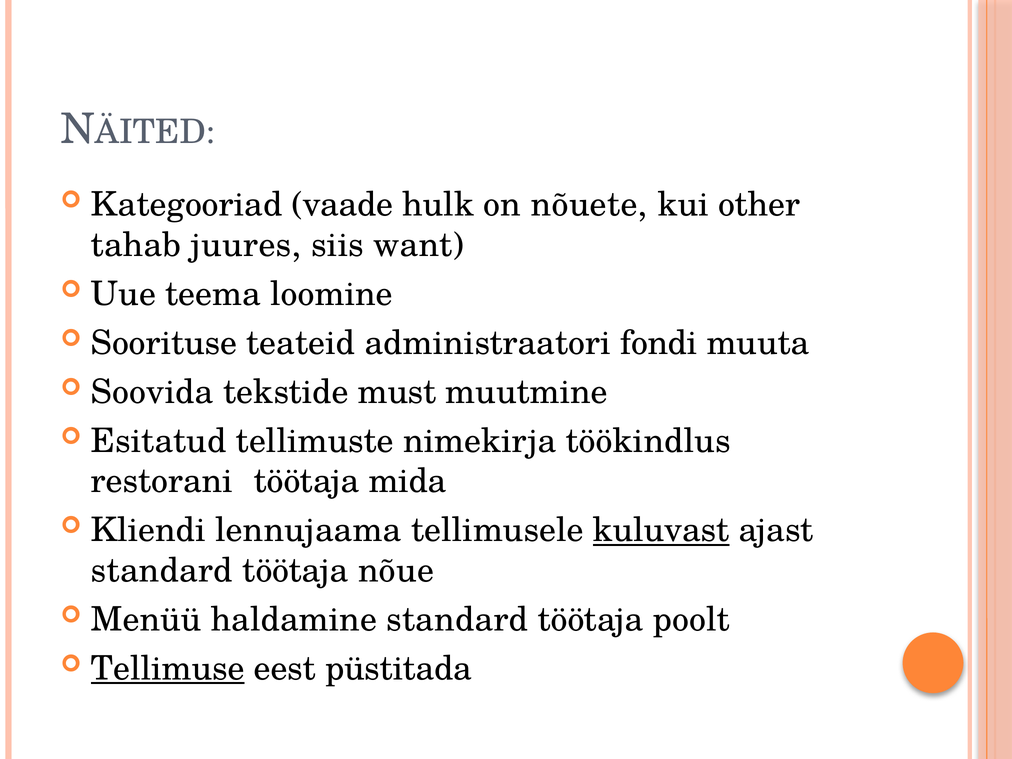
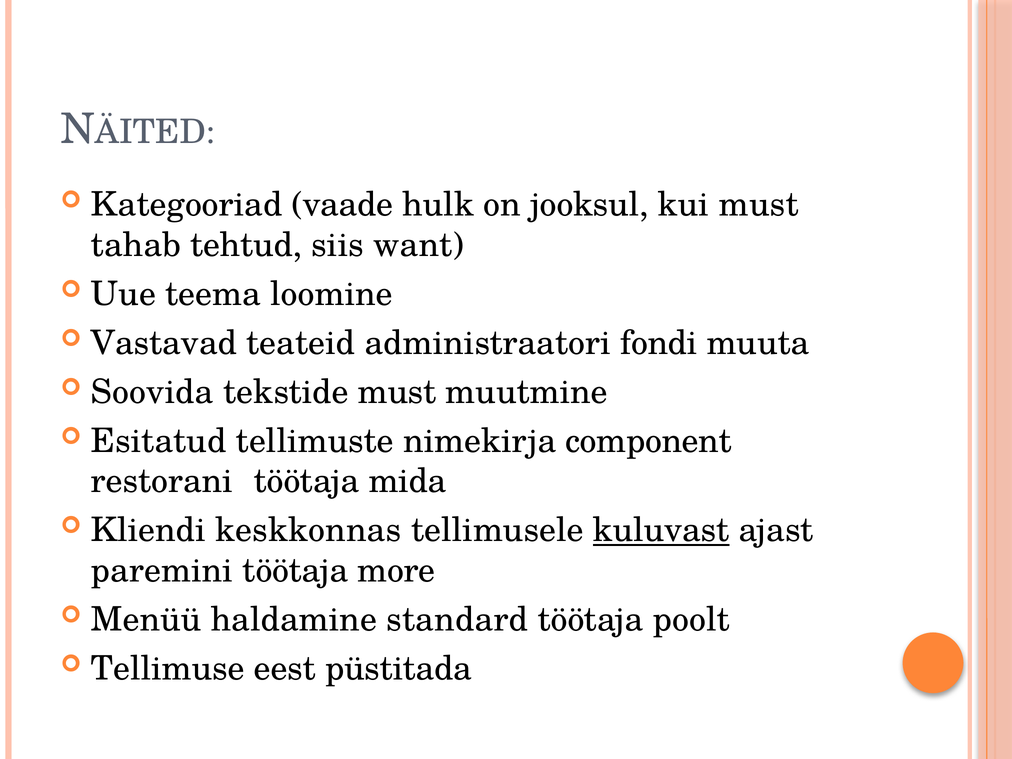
nõuete: nõuete -> jooksul
kui other: other -> must
juures: juures -> tehtud
Soorituse: Soorituse -> Vastavad
töökindlus: töökindlus -> component
lennujaama: lennujaama -> keskkonnas
standard at (162, 571): standard -> paremini
nõue: nõue -> more
Tellimuse underline: present -> none
